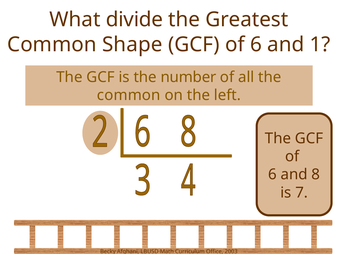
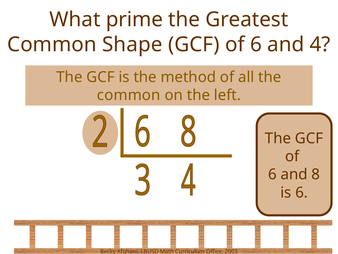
divide: divide -> prime
1: 1 -> 4
number: number -> method
is 7: 7 -> 6
